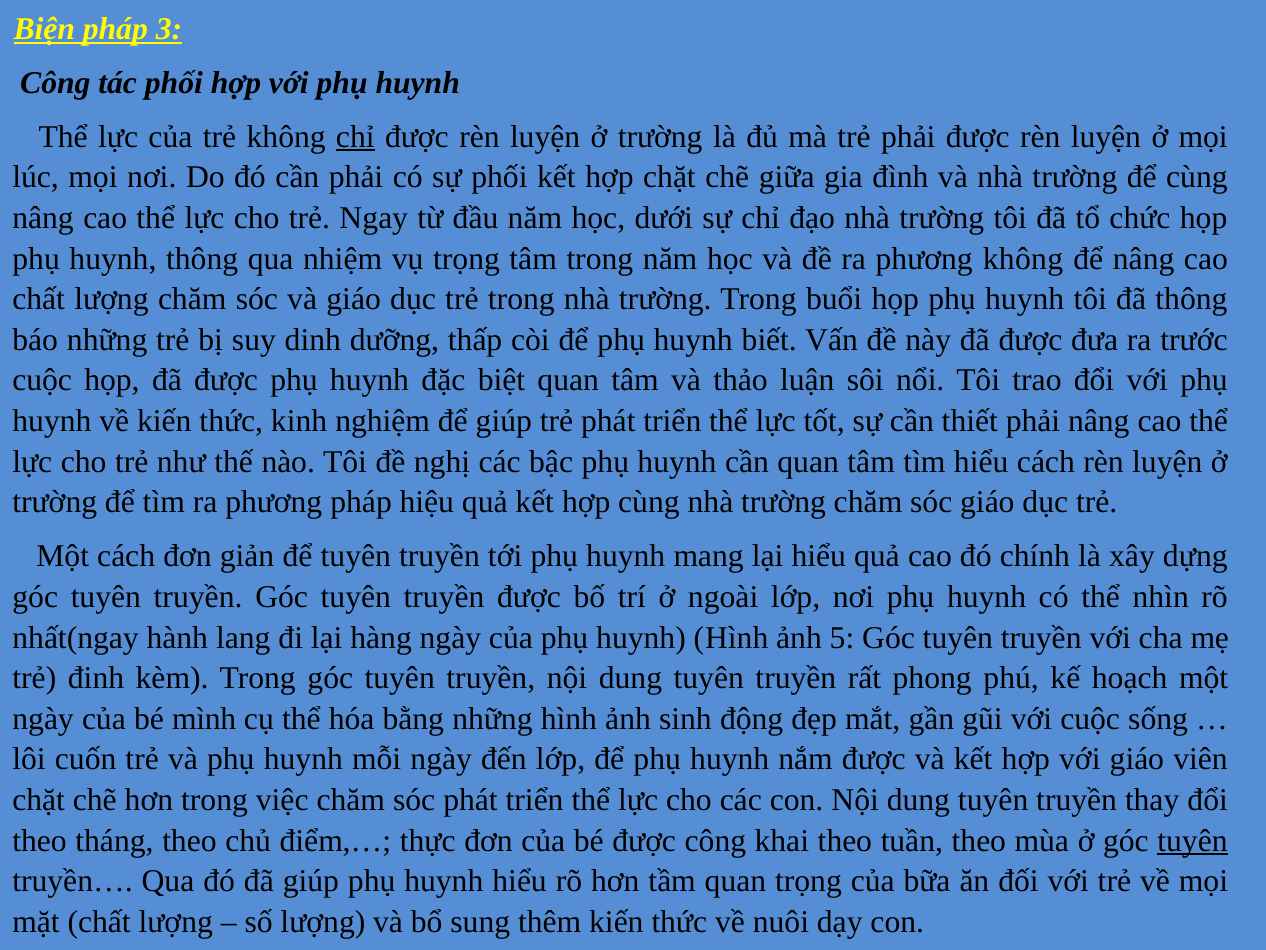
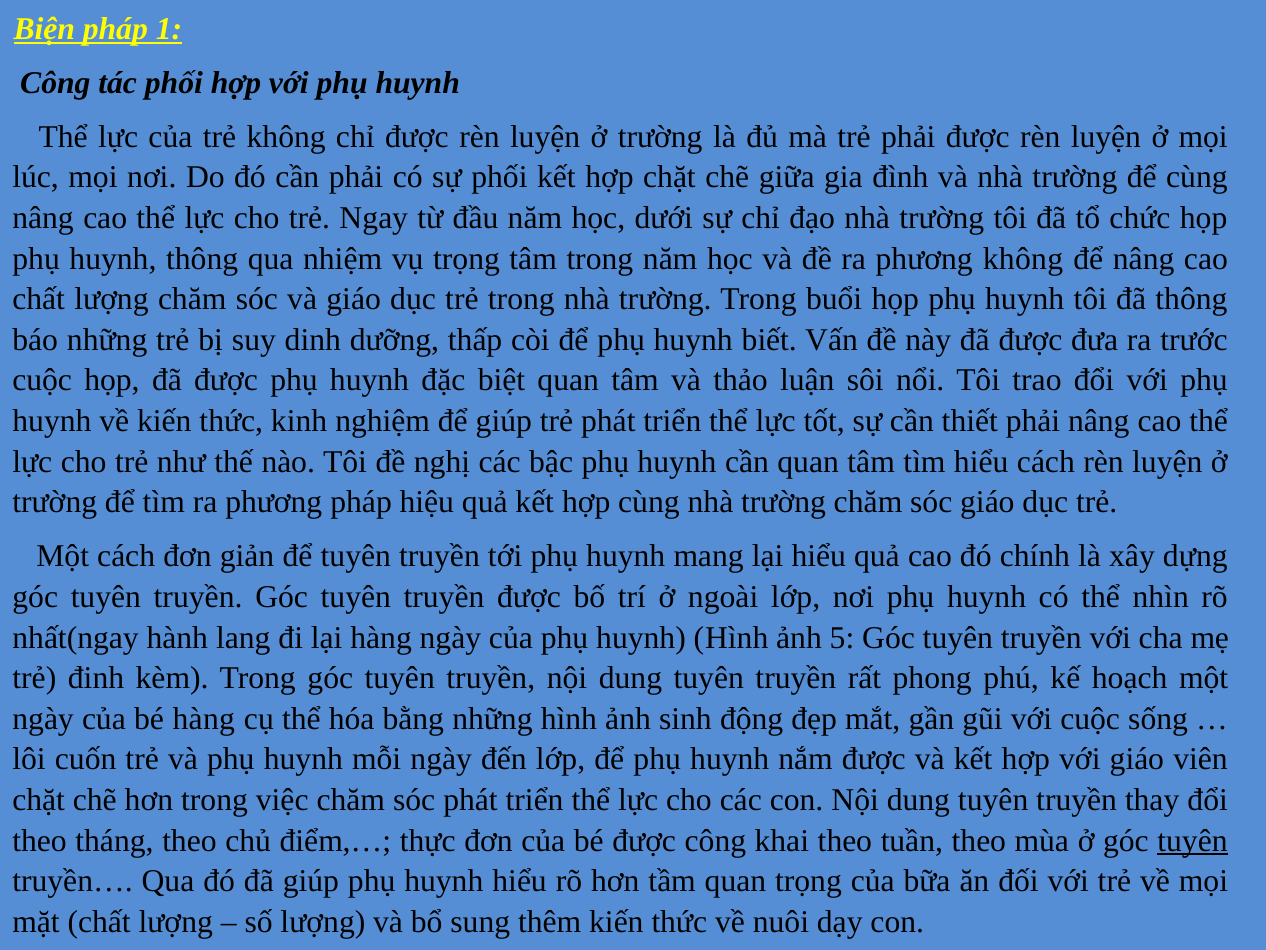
3: 3 -> 1
chỉ at (355, 137) underline: present -> none
bé mình: mình -> hàng
